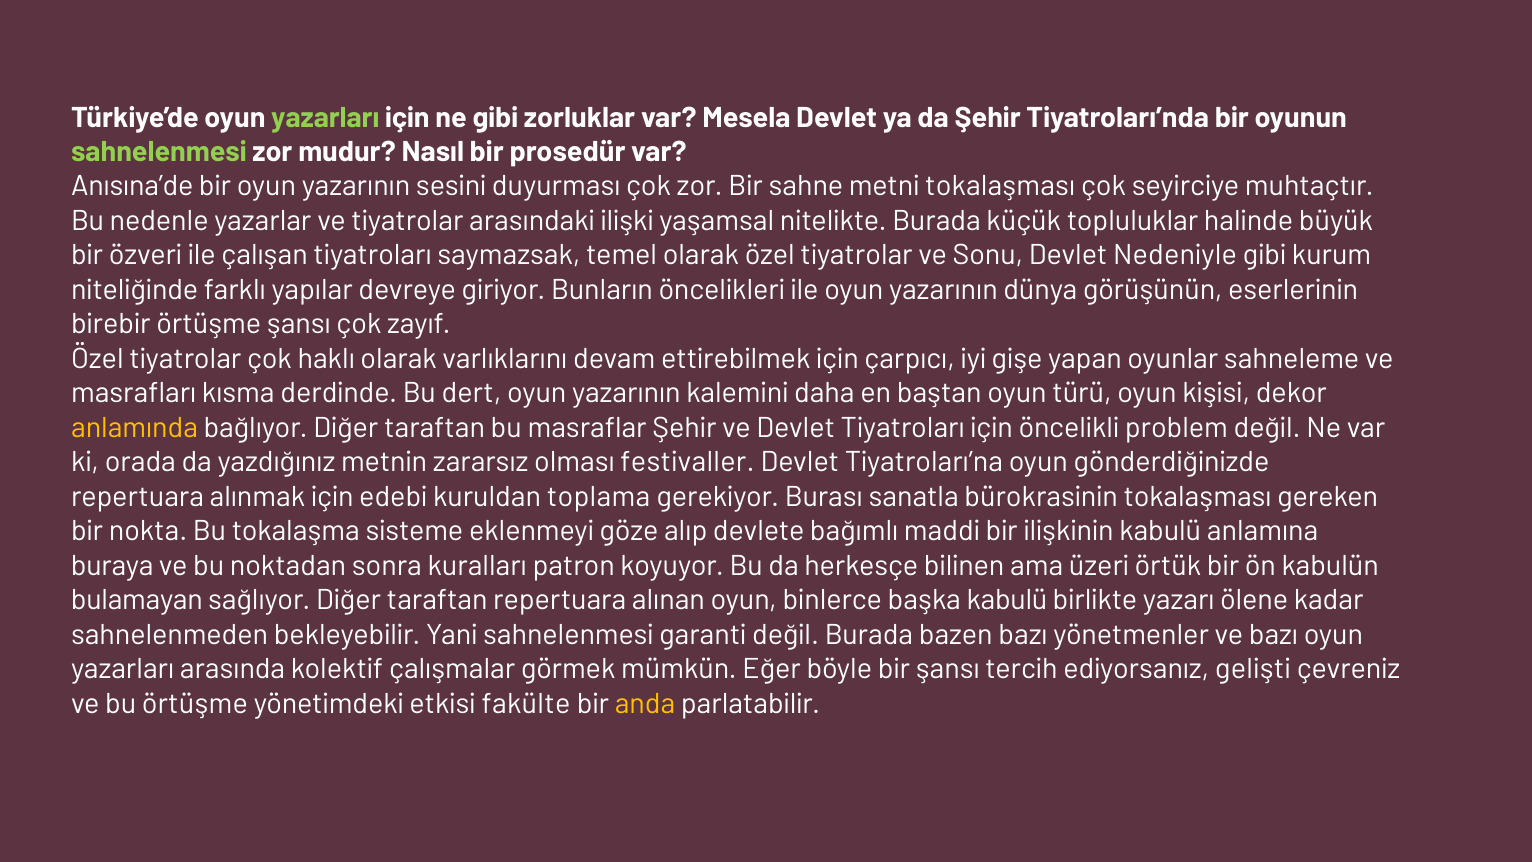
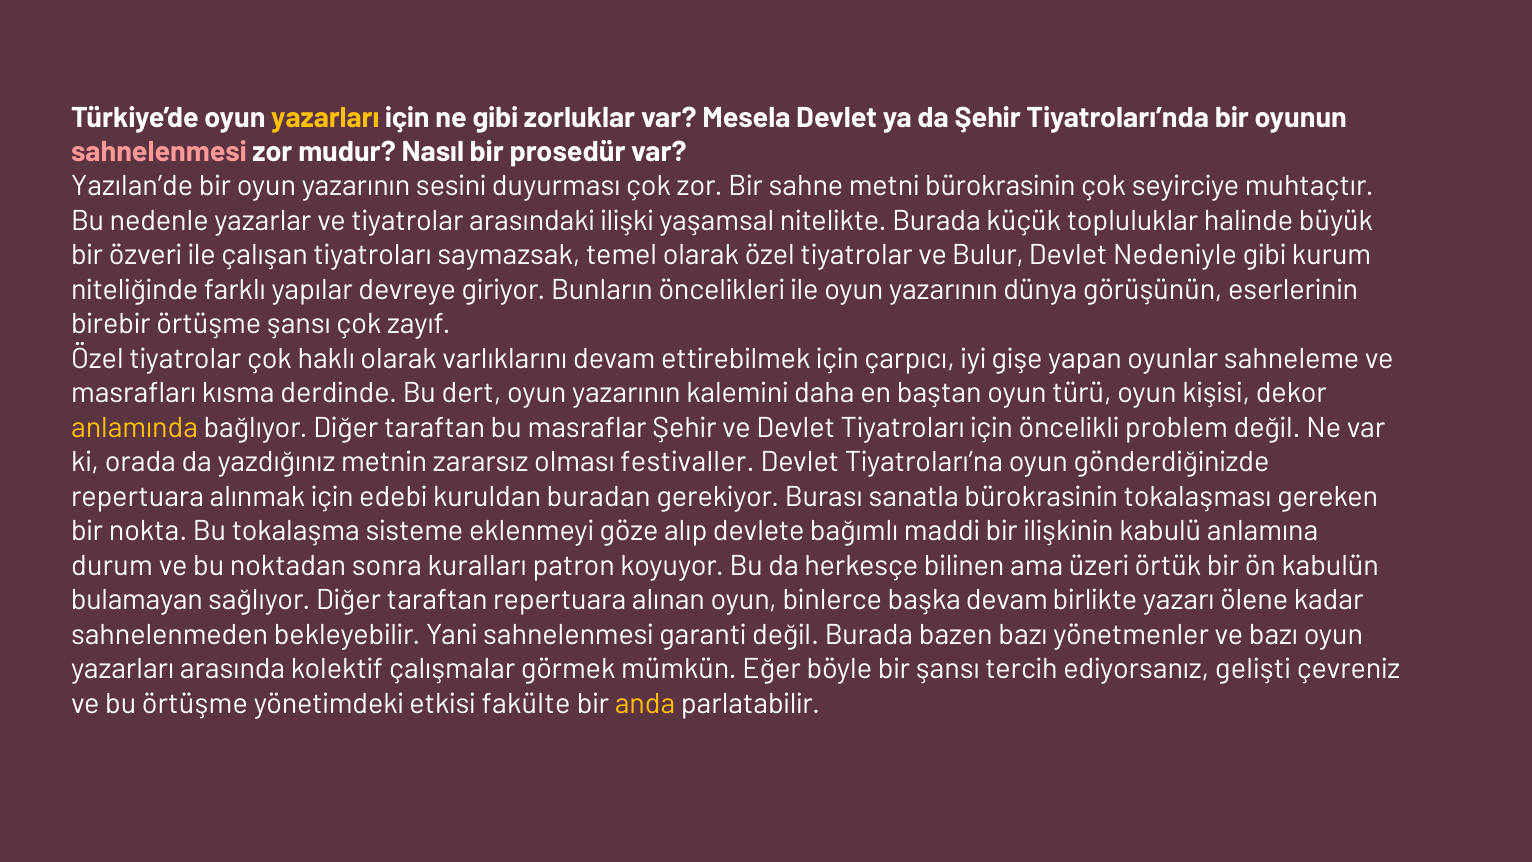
yazarları at (325, 117) colour: light green -> yellow
sahnelenmesi at (159, 152) colour: light green -> pink
Anısına’de: Anısına’de -> Yazılan’de
metni tokalaşması: tokalaşması -> bürokrasinin
Sonu: Sonu -> Bulur
toplama: toplama -> buradan
buraya: buraya -> durum
başka kabulü: kabulü -> devam
